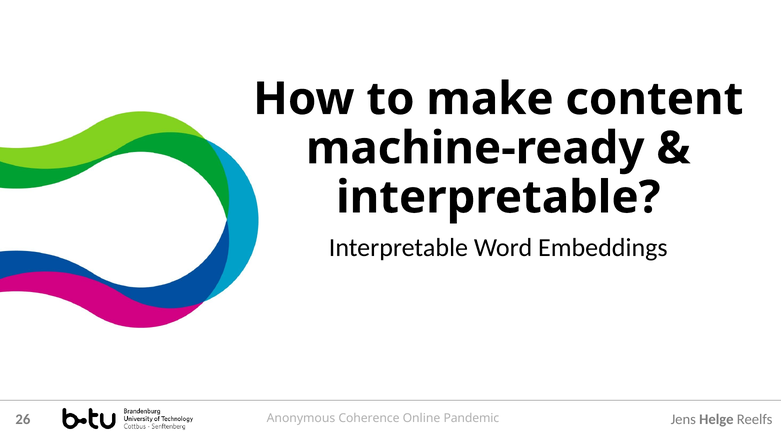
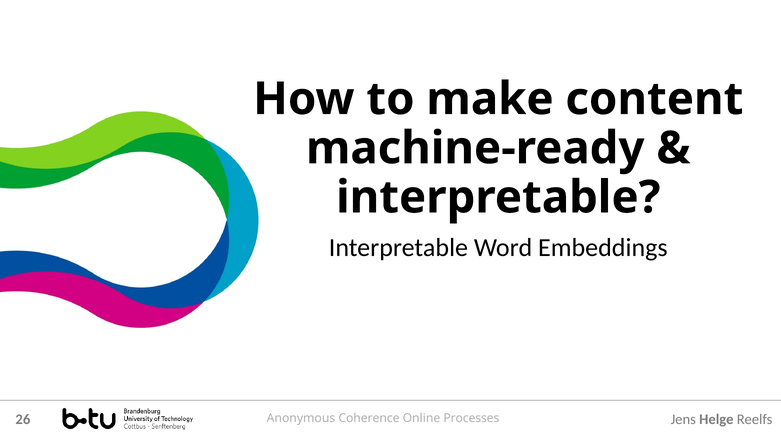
Pandemic: Pandemic -> Processes
